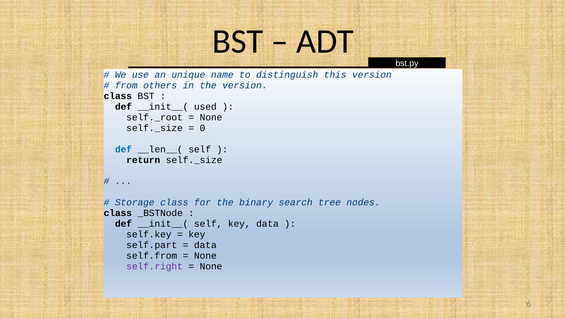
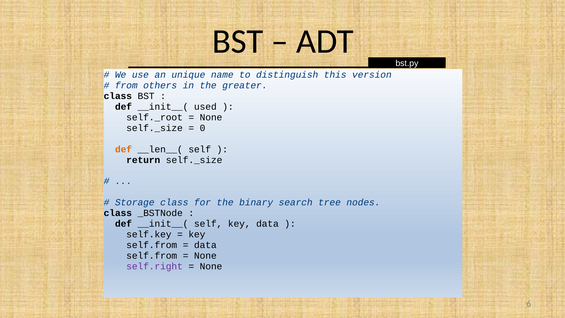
the version: version -> greater
def at (123, 149) colour: blue -> orange
self.part at (152, 245): self.part -> self.from
